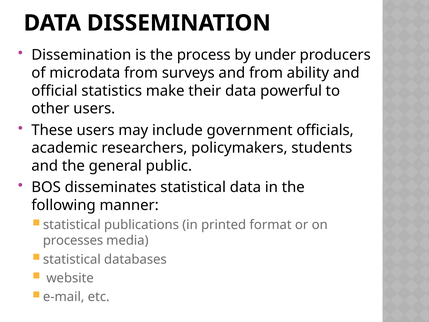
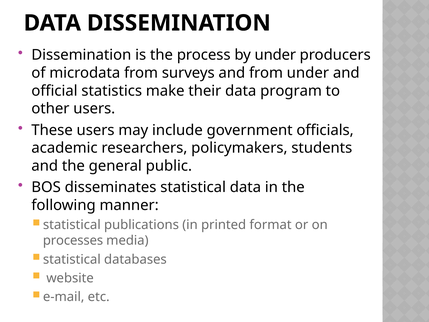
from ability: ability -> under
powerful: powerful -> program
